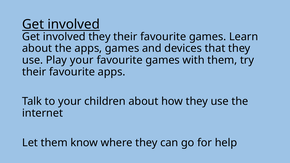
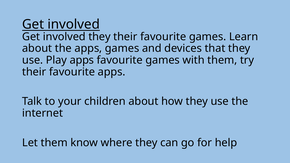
Play your: your -> apps
